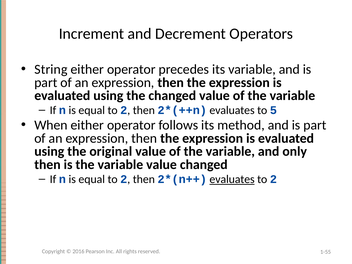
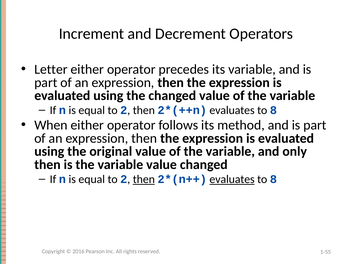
String: String -> Letter
5 at (273, 110): 5 -> 8
then at (144, 179) underline: none -> present
2 at (273, 179): 2 -> 8
